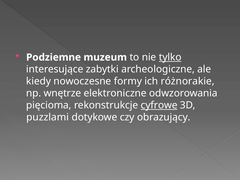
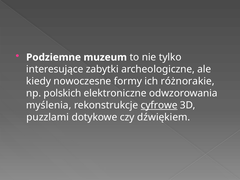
tylko underline: present -> none
wnętrze: wnętrze -> polskich
pięcioma: pięcioma -> myślenia
obrazujący: obrazujący -> dźwiękiem
